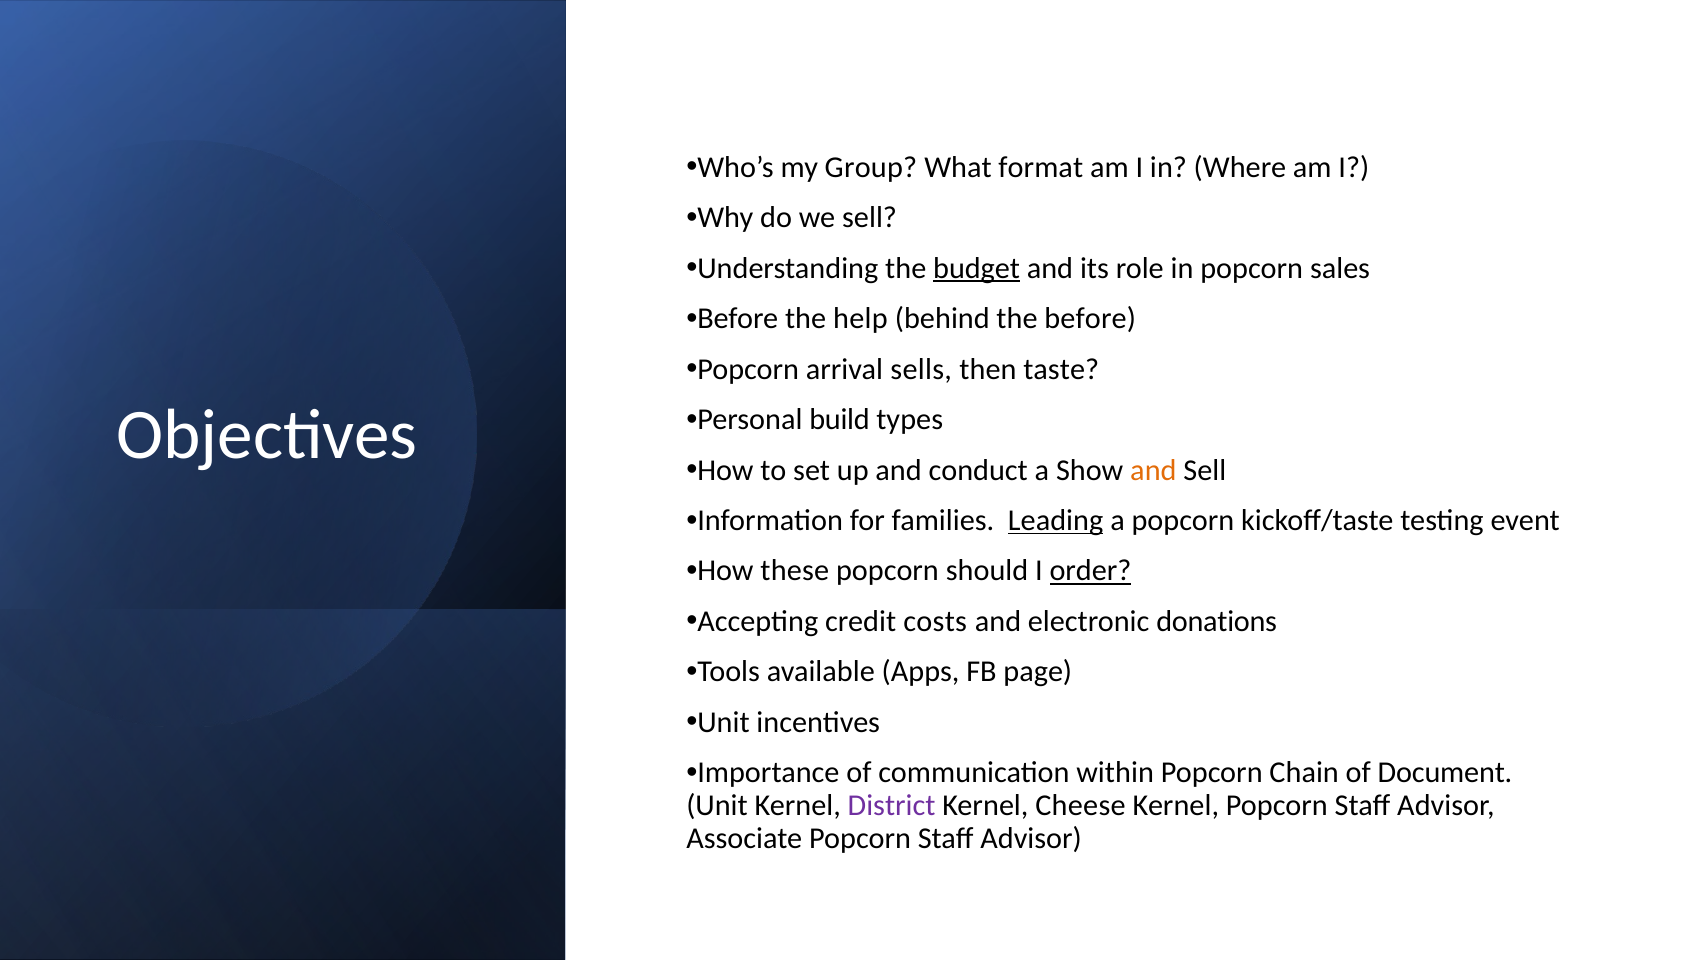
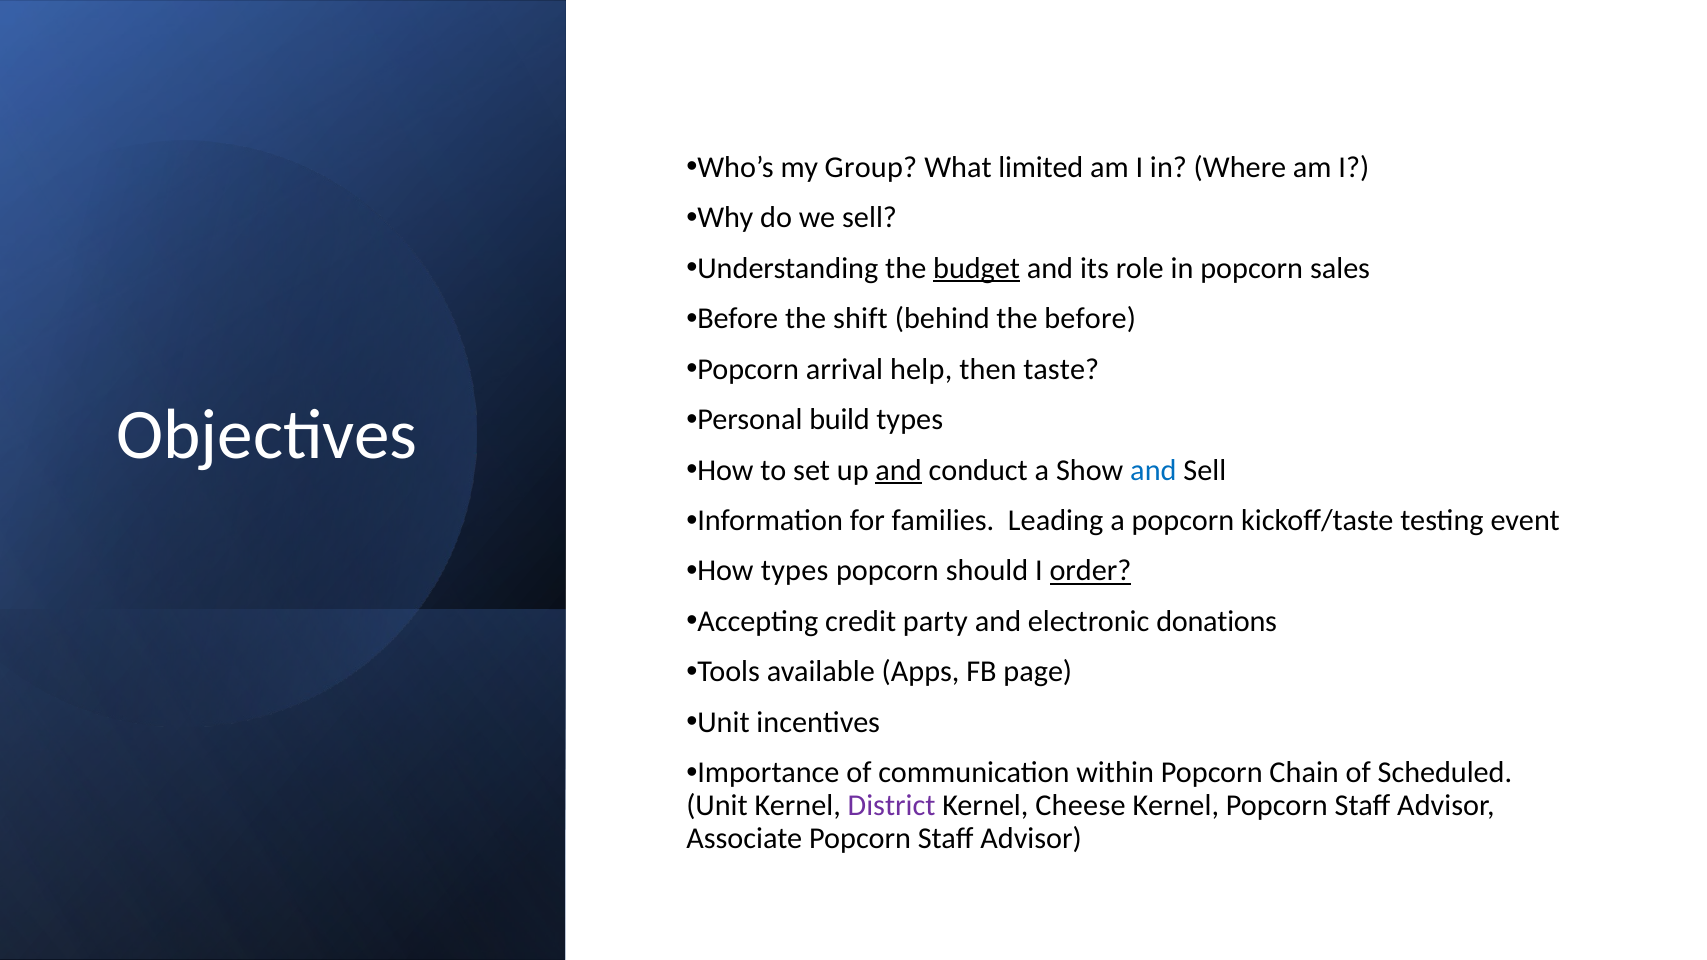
format: format -> limited
help: help -> shift
sells: sells -> help
and at (899, 470) underline: none -> present
and at (1153, 470) colour: orange -> blue
Leading underline: present -> none
How these: these -> types
costs: costs -> party
Document: Document -> Scheduled
